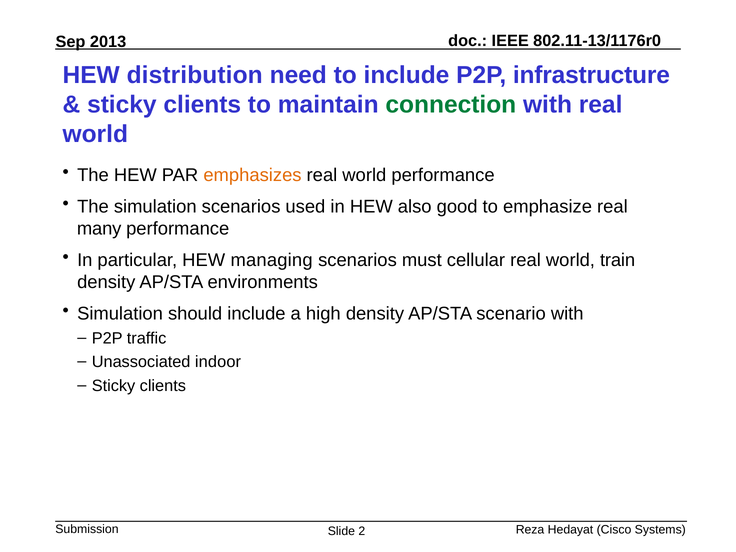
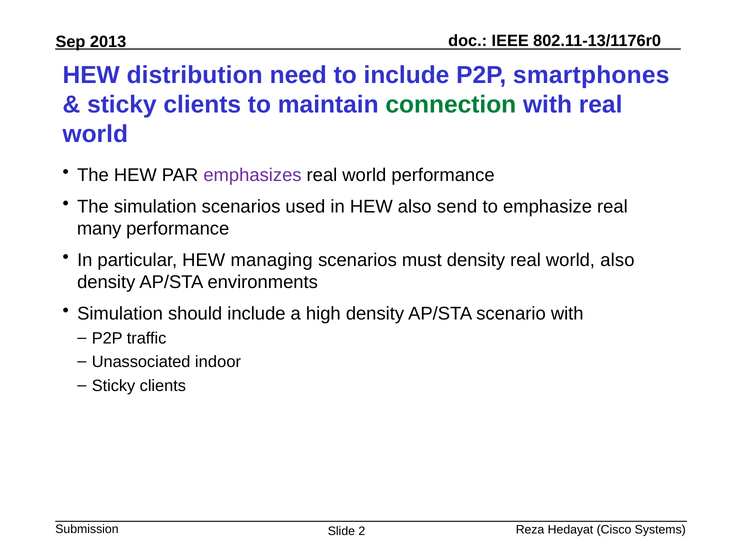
infrastructure: infrastructure -> smartphones
emphasizes colour: orange -> purple
good: good -> send
must cellular: cellular -> density
world train: train -> also
